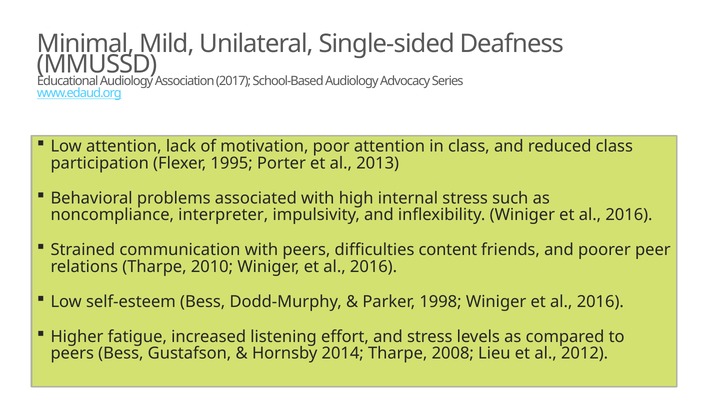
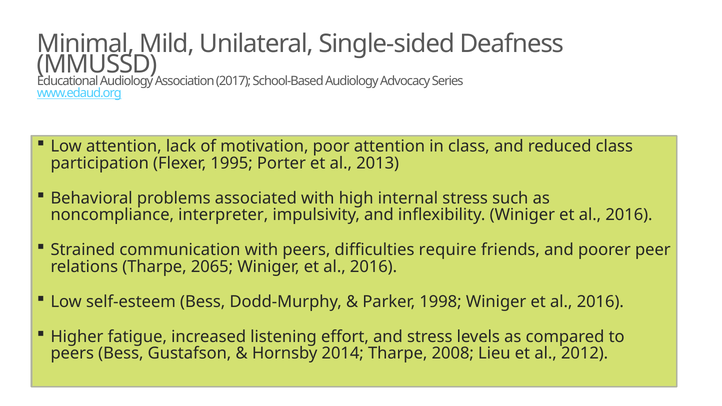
content: content -> require
2010: 2010 -> 2065
